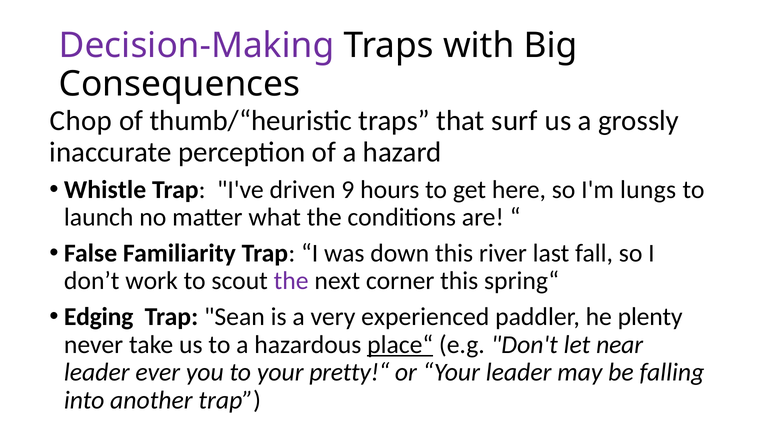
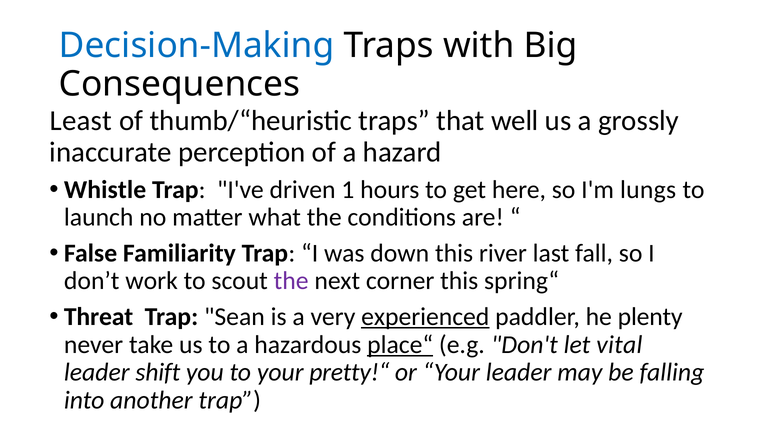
Decision-Making colour: purple -> blue
Chop: Chop -> Least
surf: surf -> well
9: 9 -> 1
Edging: Edging -> Threat
experienced underline: none -> present
near: near -> vital
ever: ever -> shift
